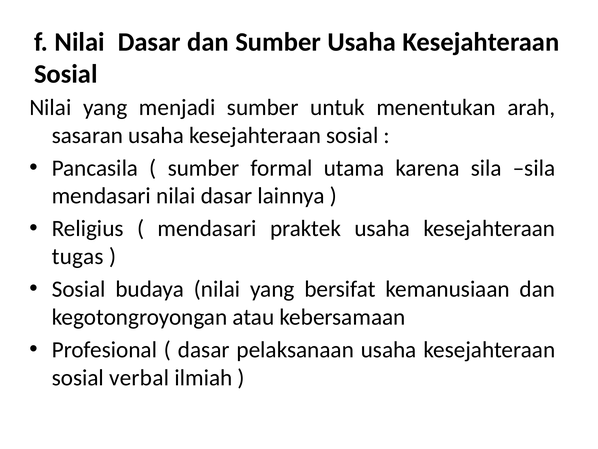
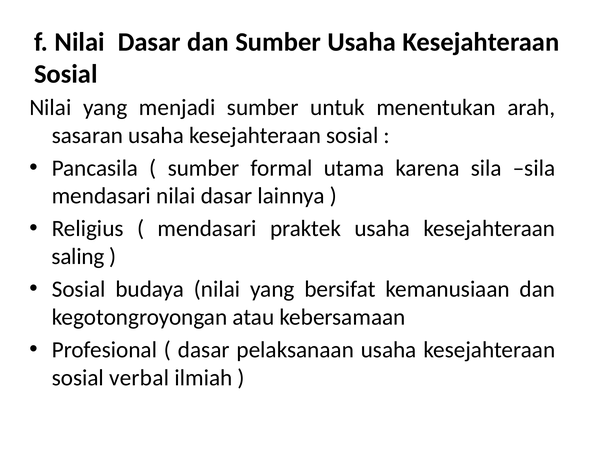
tugas: tugas -> saling
